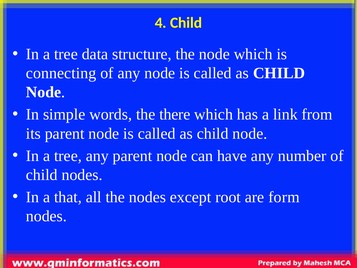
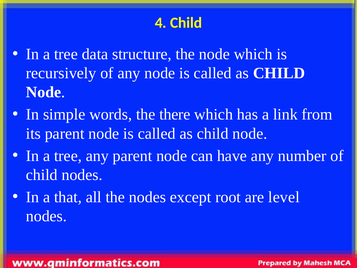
connecting: connecting -> recursively
form: form -> level
